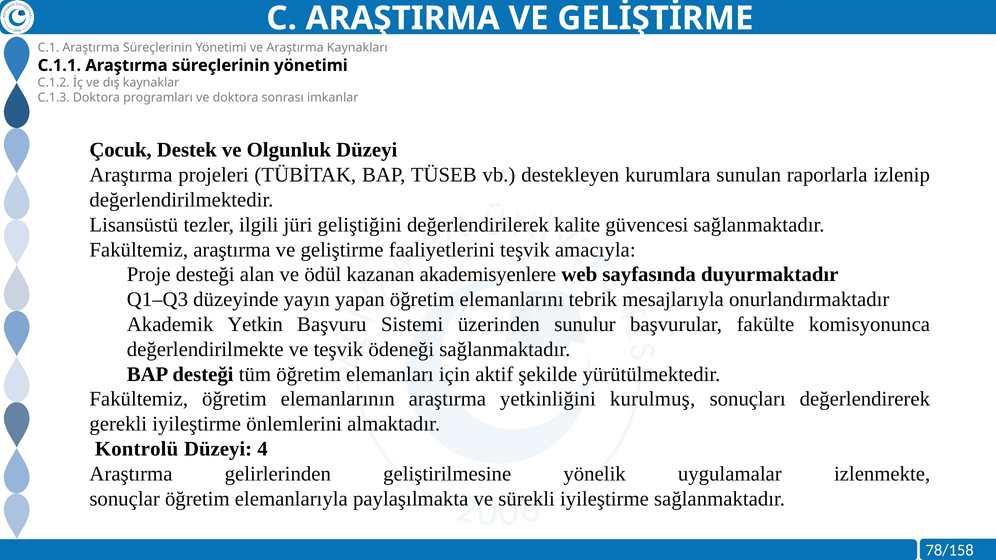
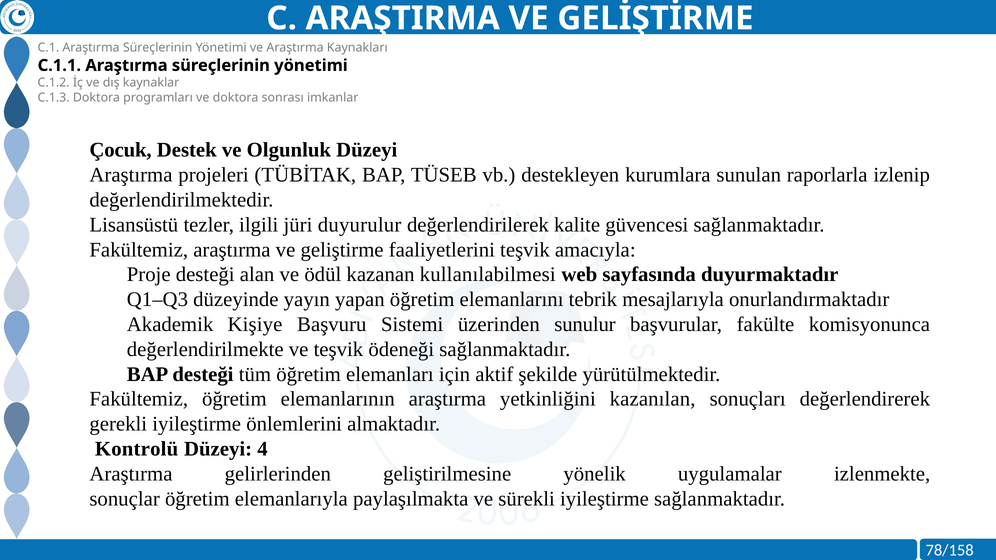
geliştiğini: geliştiğini -> duyurulur
akademisyenlere: akademisyenlere -> kullanılabilmesi
Yetkin: Yetkin -> Kişiye
kurulmuş: kurulmuş -> kazanılan
